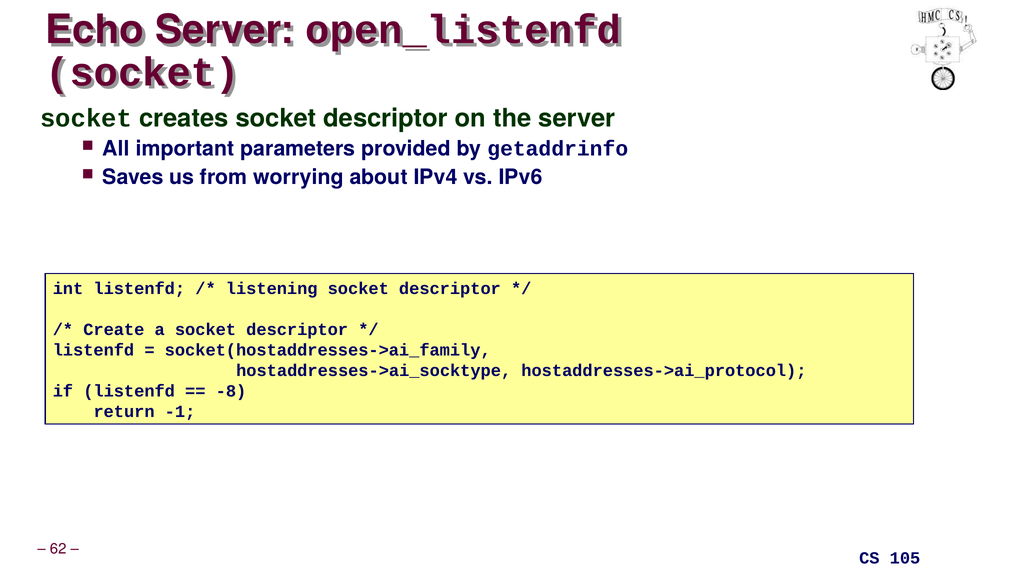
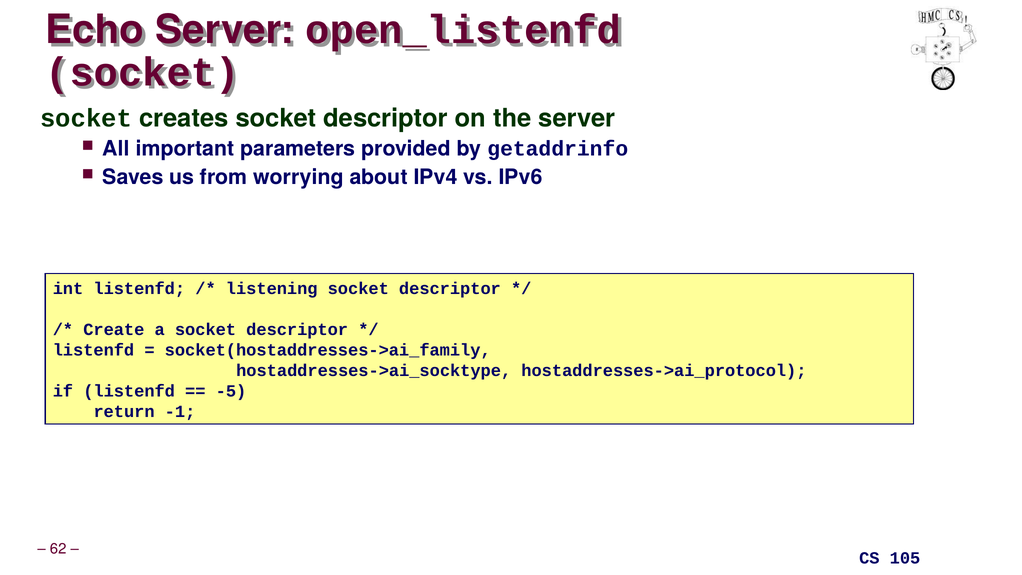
-8: -8 -> -5
